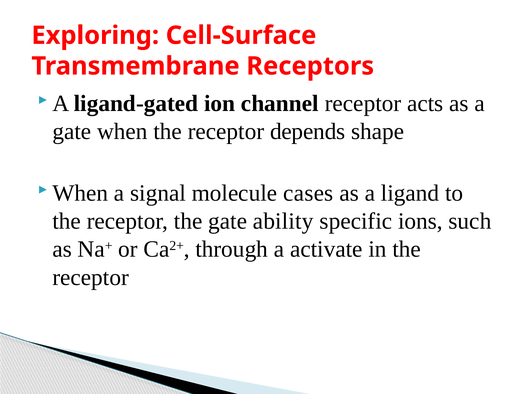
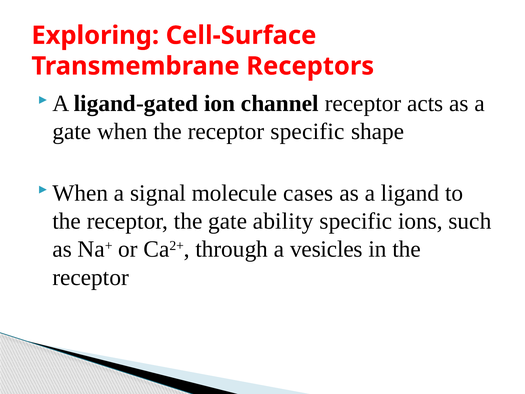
receptor depends: depends -> specific
activate: activate -> vesicles
